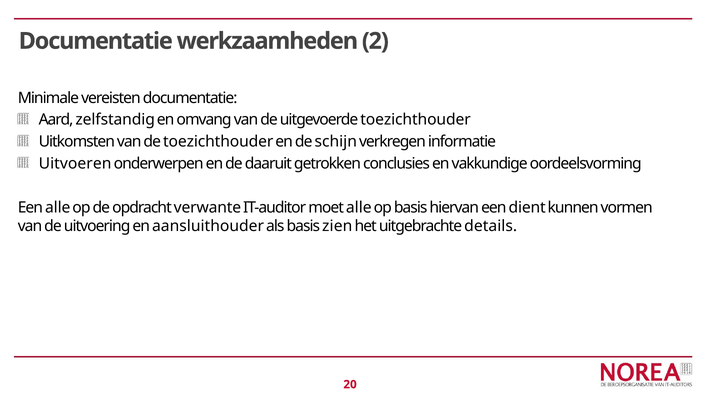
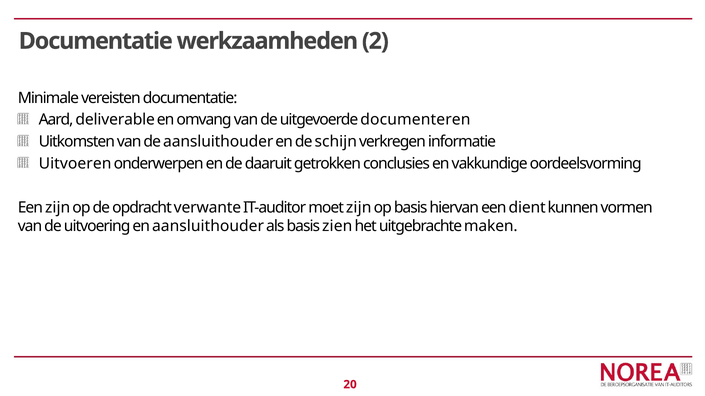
zelfstandig: zelfstandig -> deliverable
uitgevoerde toezichthouder: toezichthouder -> documenteren
de toezichthouder: toezichthouder -> aansluithouder
Een alle: alle -> zijn
moet alle: alle -> zijn
details: details -> maken
